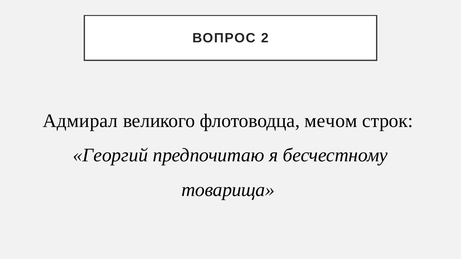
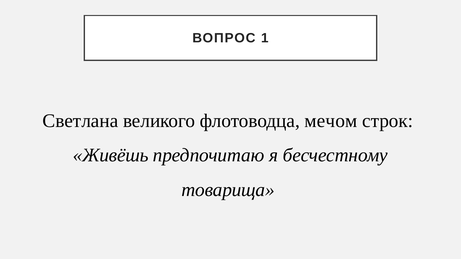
2: 2 -> 1
Адмирал: Адмирал -> Светлана
Георгий: Георгий -> Живёшь
